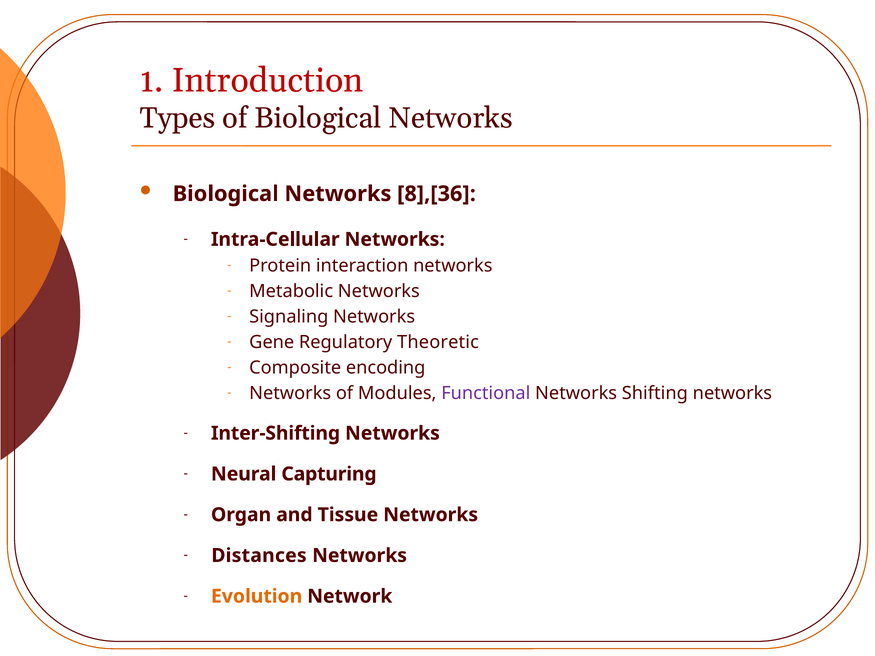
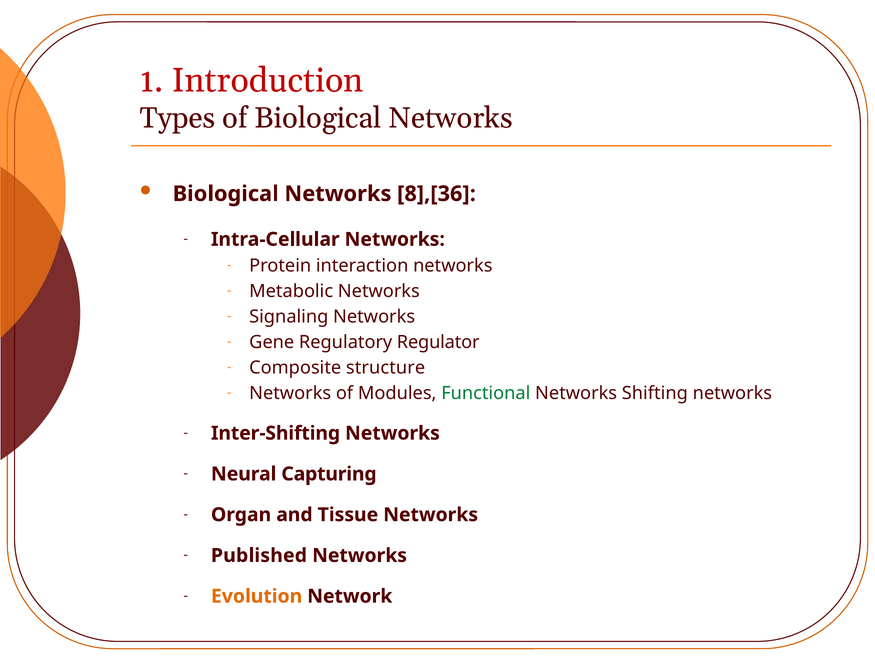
Theoretic: Theoretic -> Regulator
encoding: encoding -> structure
Functional colour: purple -> green
Distances: Distances -> Published
